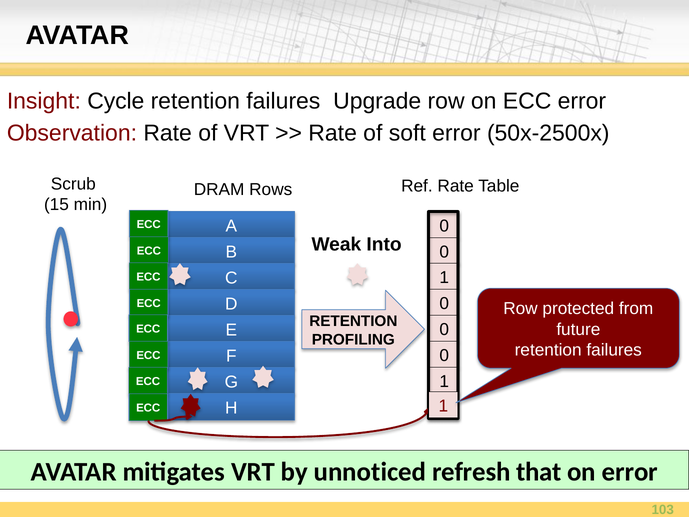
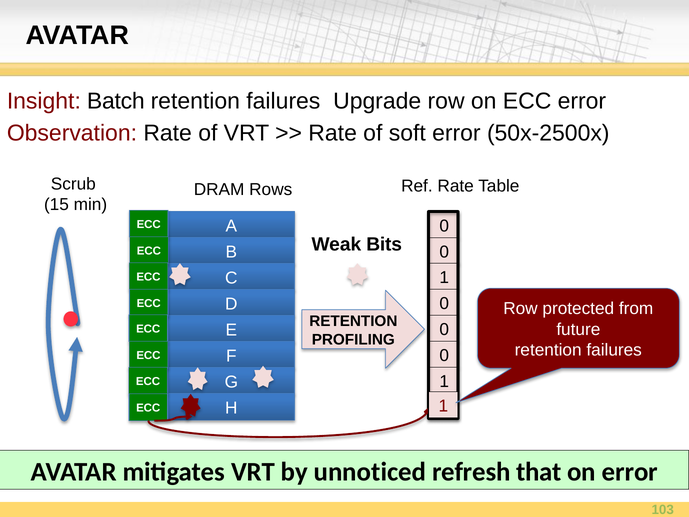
Cycle: Cycle -> Batch
Into: Into -> Bits
